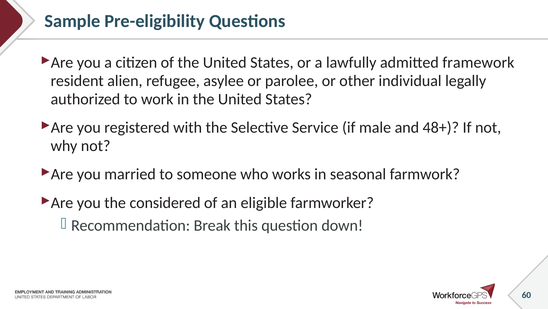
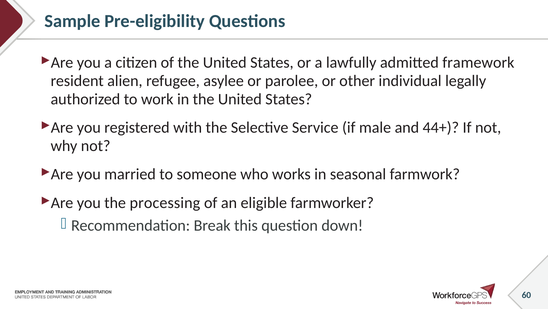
48+: 48+ -> 44+
considered: considered -> processing
